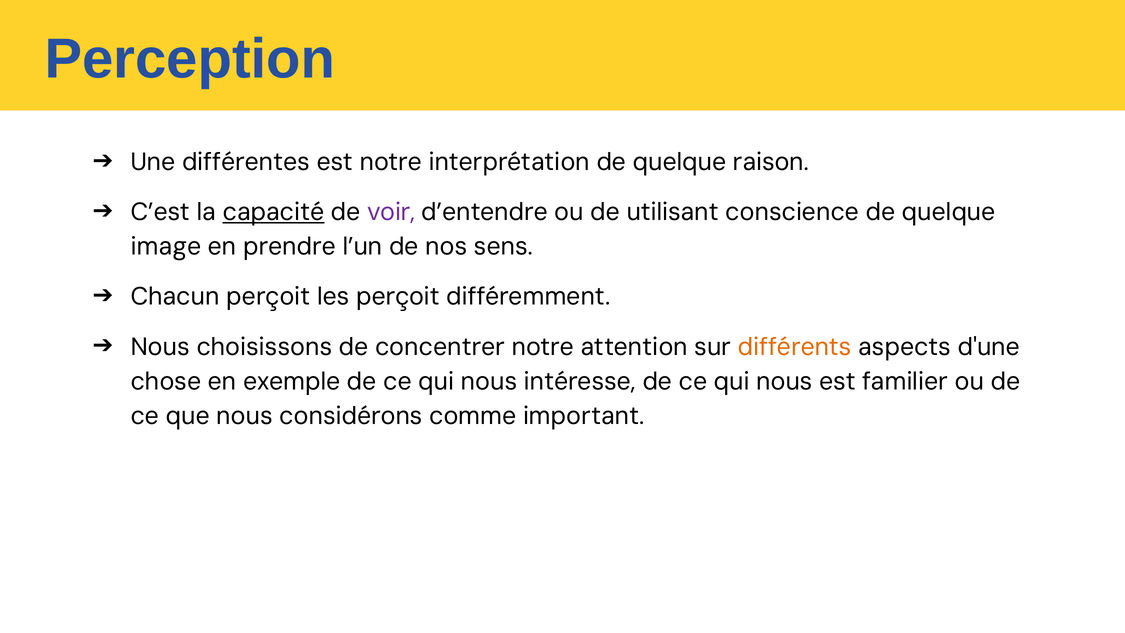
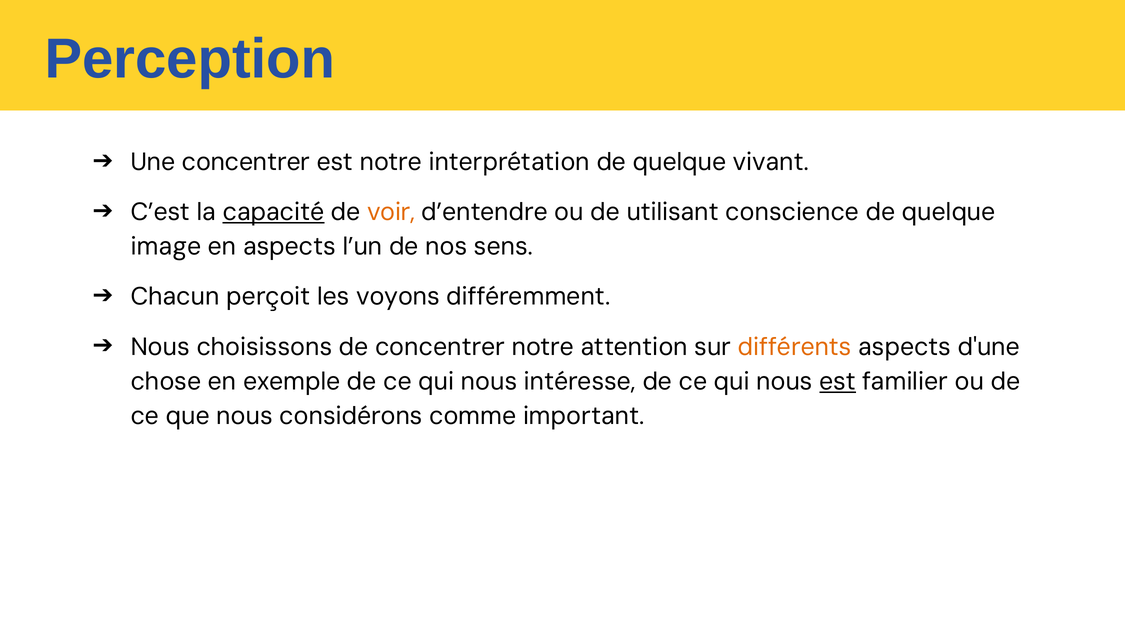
Une différentes: différentes -> concentrer
raison: raison -> vivant
voir colour: purple -> orange
en prendre: prendre -> aspects
les perçoit: perçoit -> voyons
est at (838, 381) underline: none -> present
